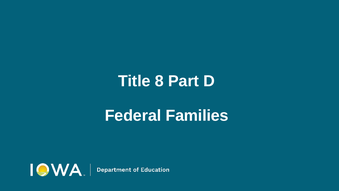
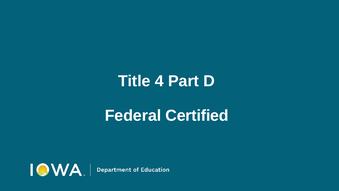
8: 8 -> 4
Families: Families -> Certified
